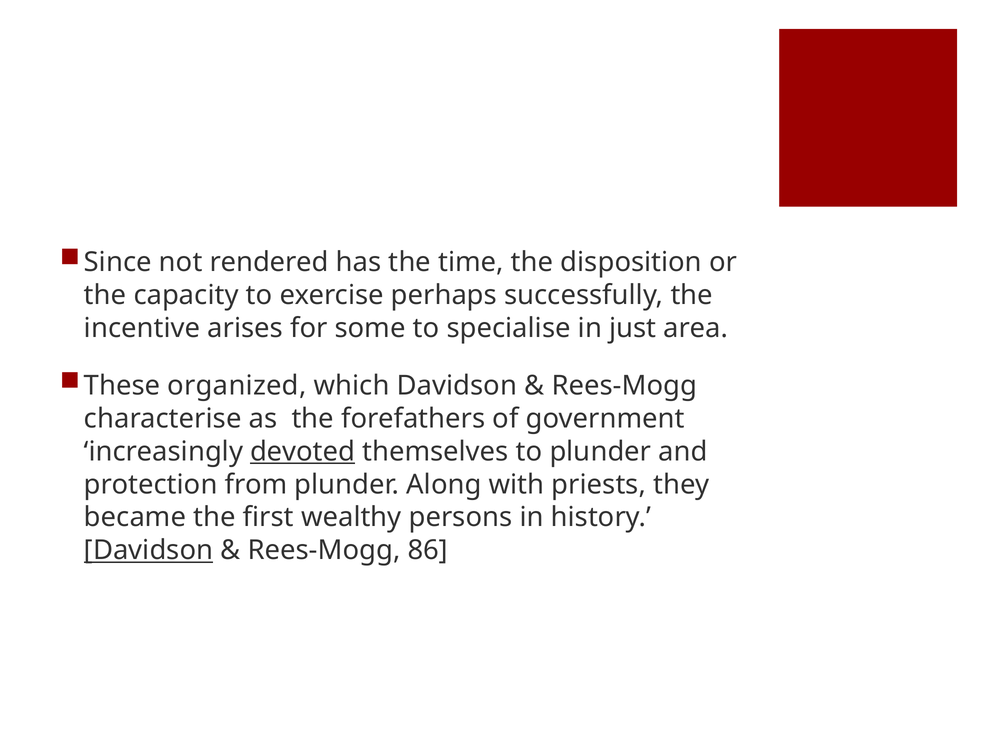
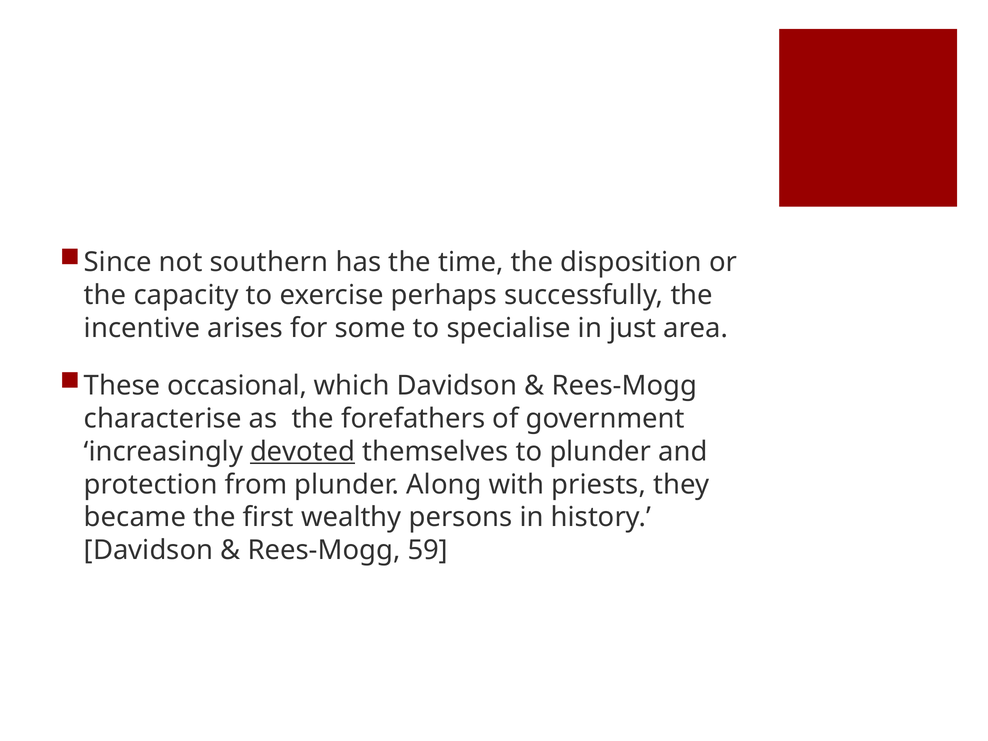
rendered: rendered -> southern
organized: organized -> occasional
Davidson at (149, 550) underline: present -> none
86: 86 -> 59
